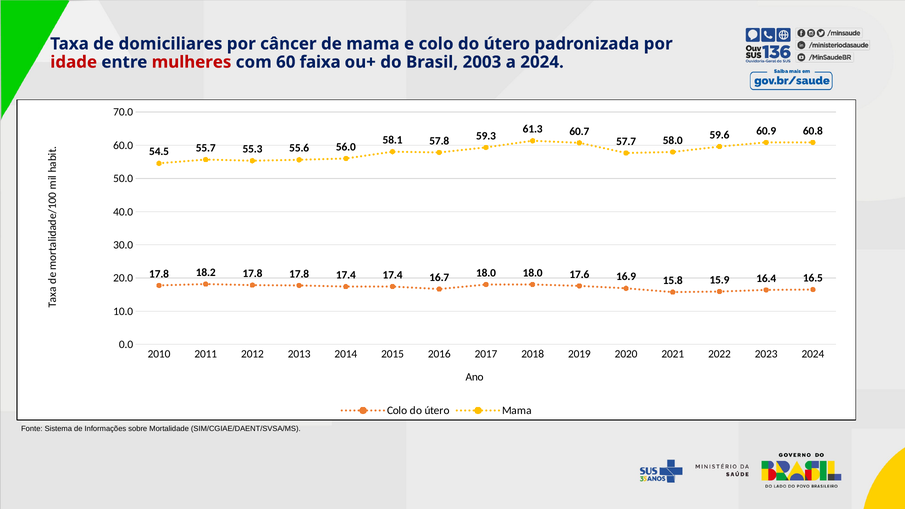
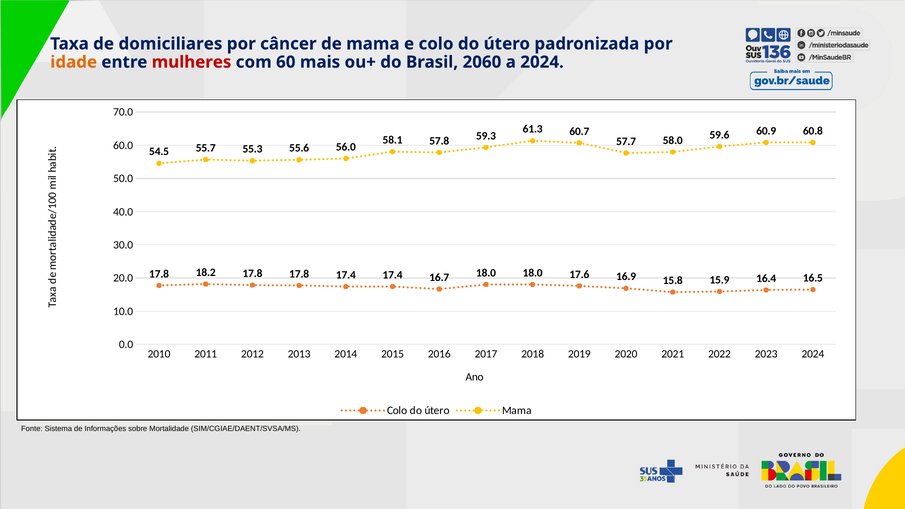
idade colour: red -> orange
faixa: faixa -> mais
2003: 2003 -> 2060
